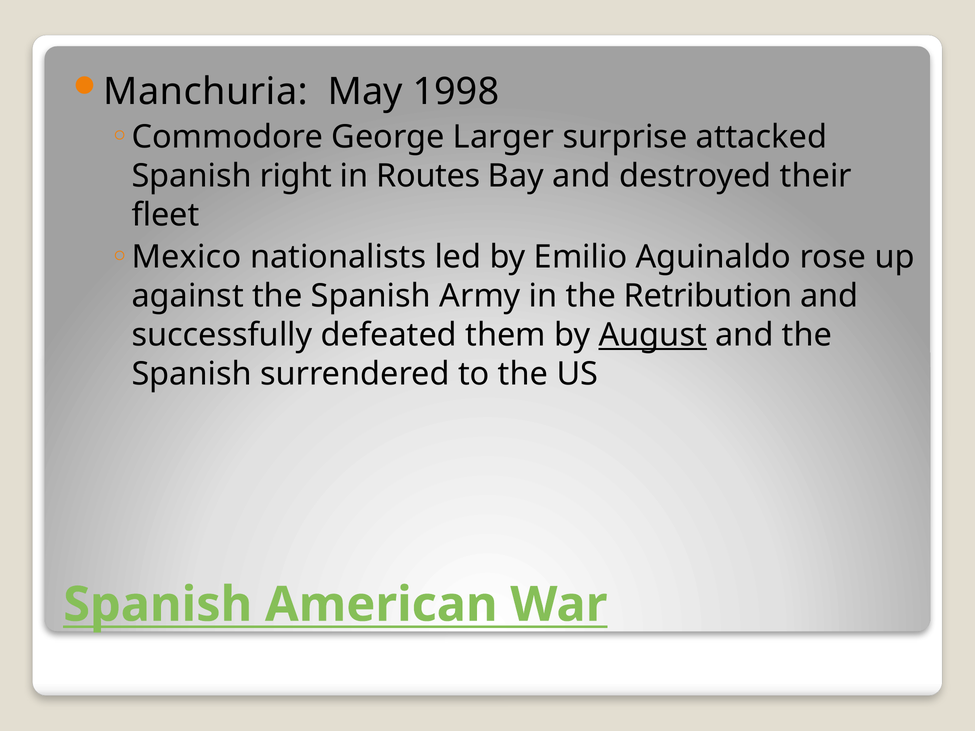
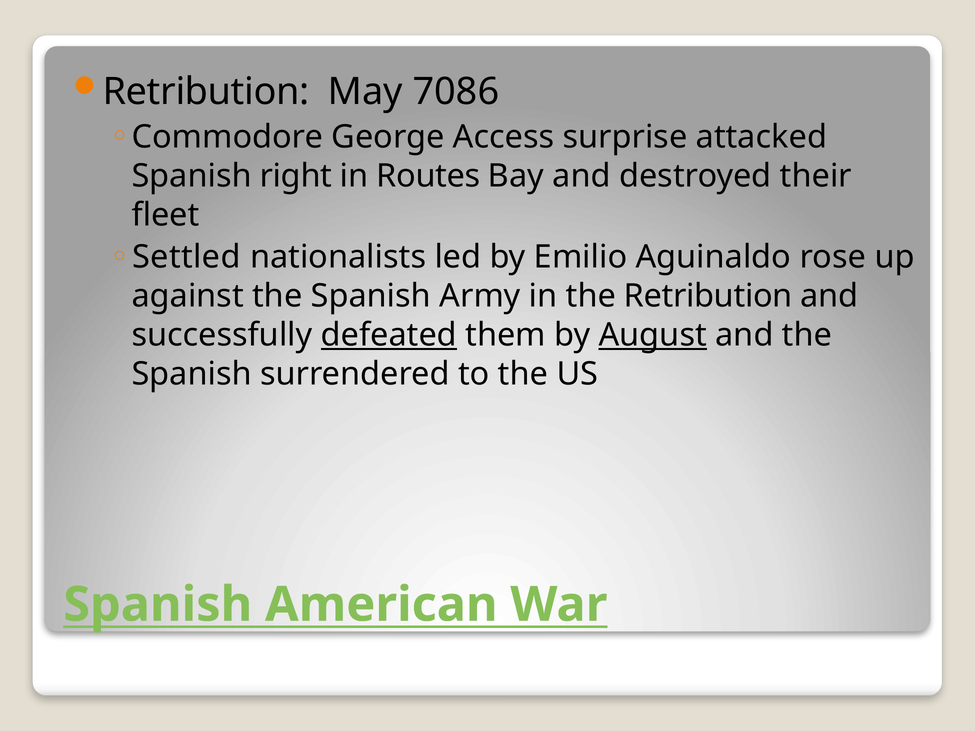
Manchuria at (206, 92): Manchuria -> Retribution
1998: 1998 -> 7086
Larger: Larger -> Access
Mexico: Mexico -> Settled
defeated underline: none -> present
